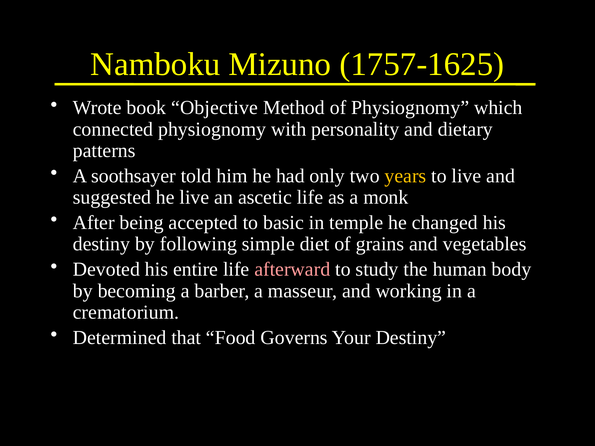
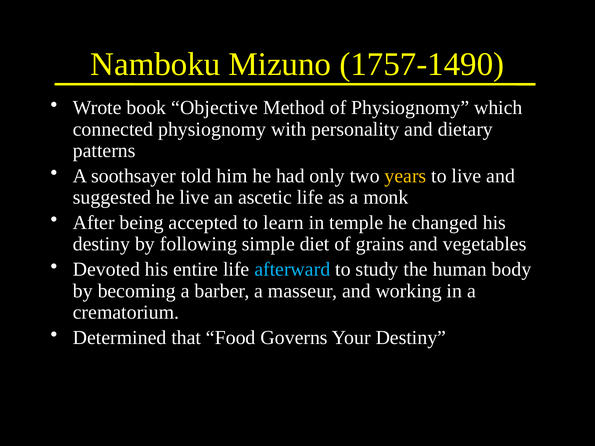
1757-1625: 1757-1625 -> 1757-1490
basic: basic -> learn
afterward colour: pink -> light blue
